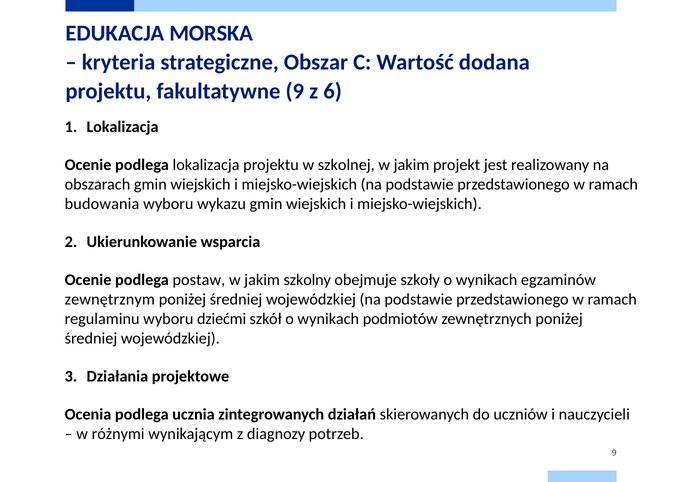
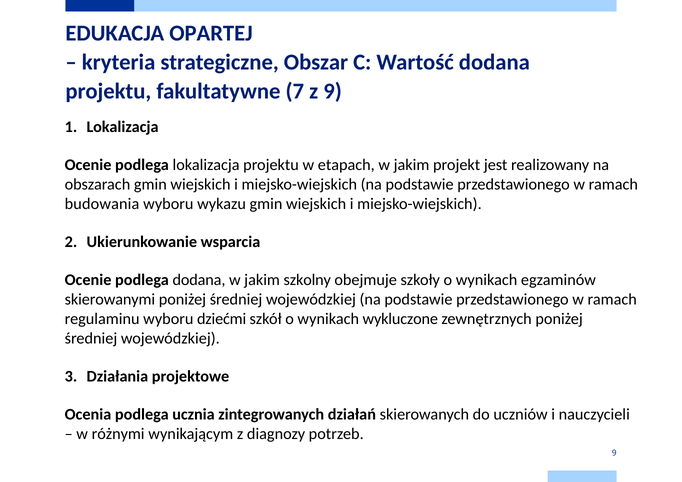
MORSKA: MORSKA -> OPARTEJ
fakultatywne 9: 9 -> 7
z 6: 6 -> 9
szkolnej: szkolnej -> etapach
podlega postaw: postaw -> dodana
zewnętrznym: zewnętrznym -> skierowanymi
podmiotów: podmiotów -> wykluczone
